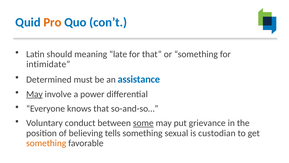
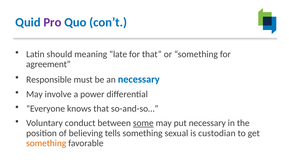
Pro colour: orange -> purple
intimidate: intimidate -> agreement
Determined: Determined -> Responsible
an assistance: assistance -> necessary
May at (34, 94) underline: present -> none
put grievance: grievance -> necessary
